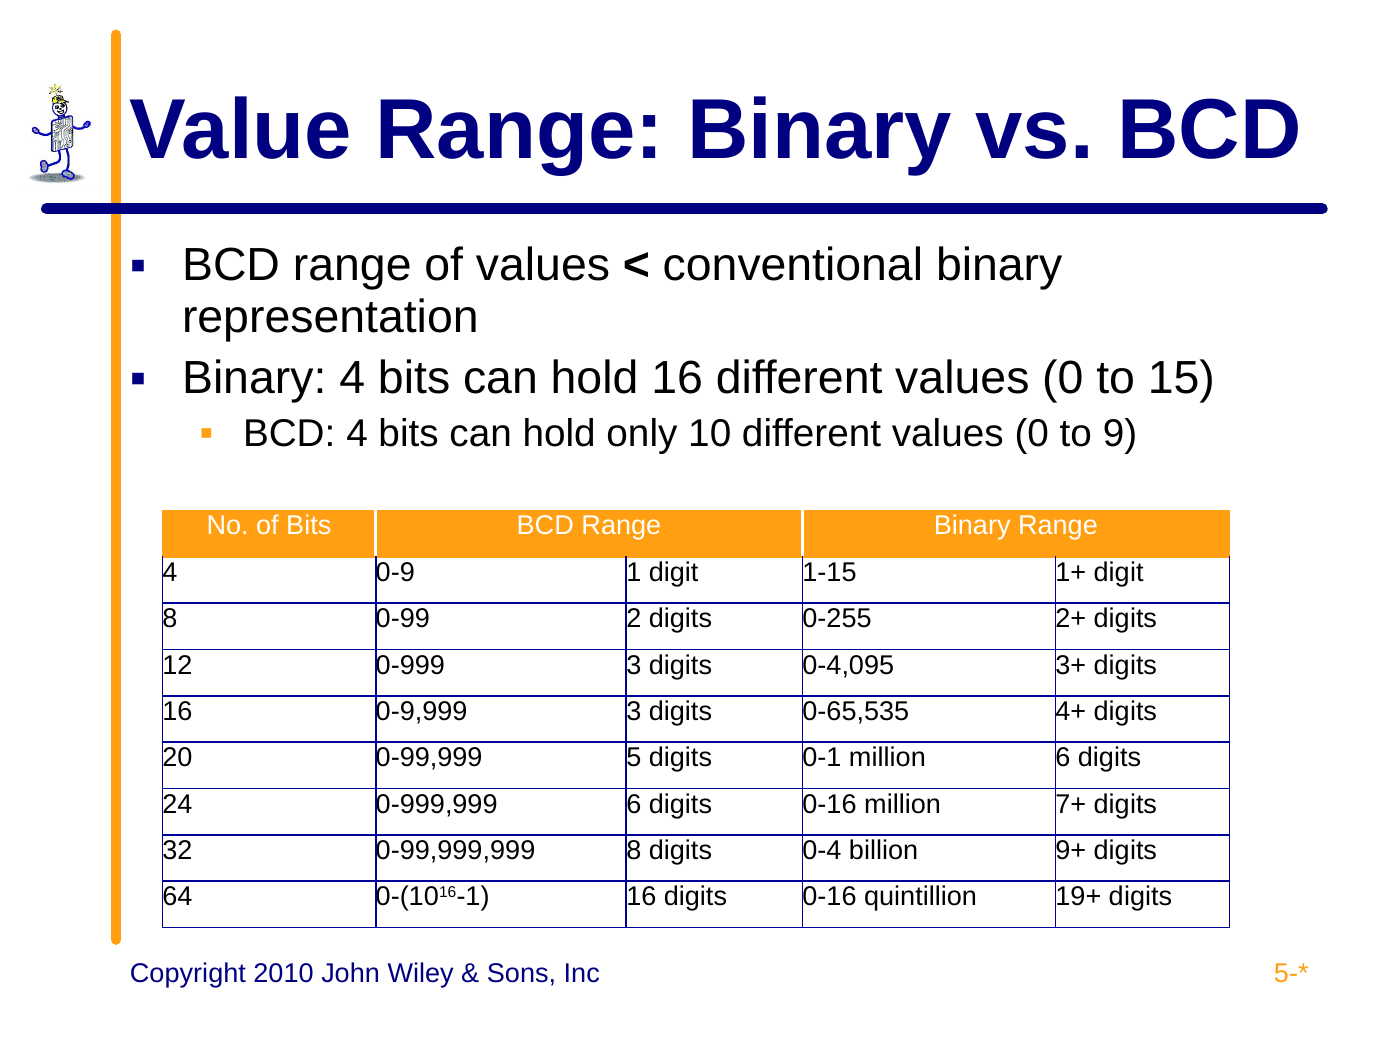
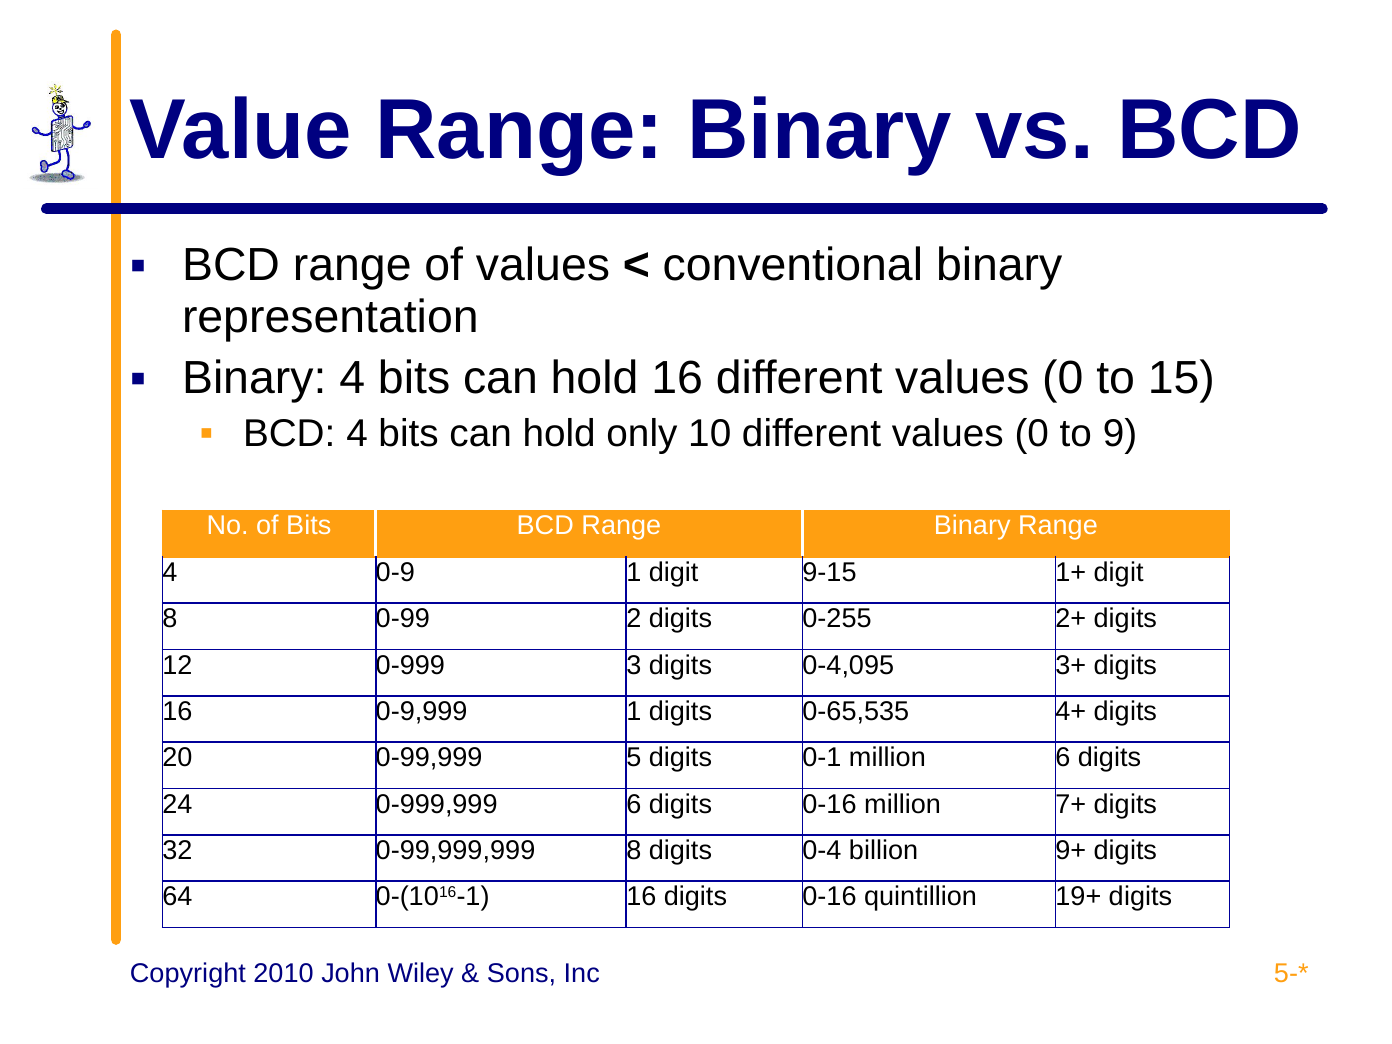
1-15: 1-15 -> 9-15
0-9,999 3: 3 -> 1
